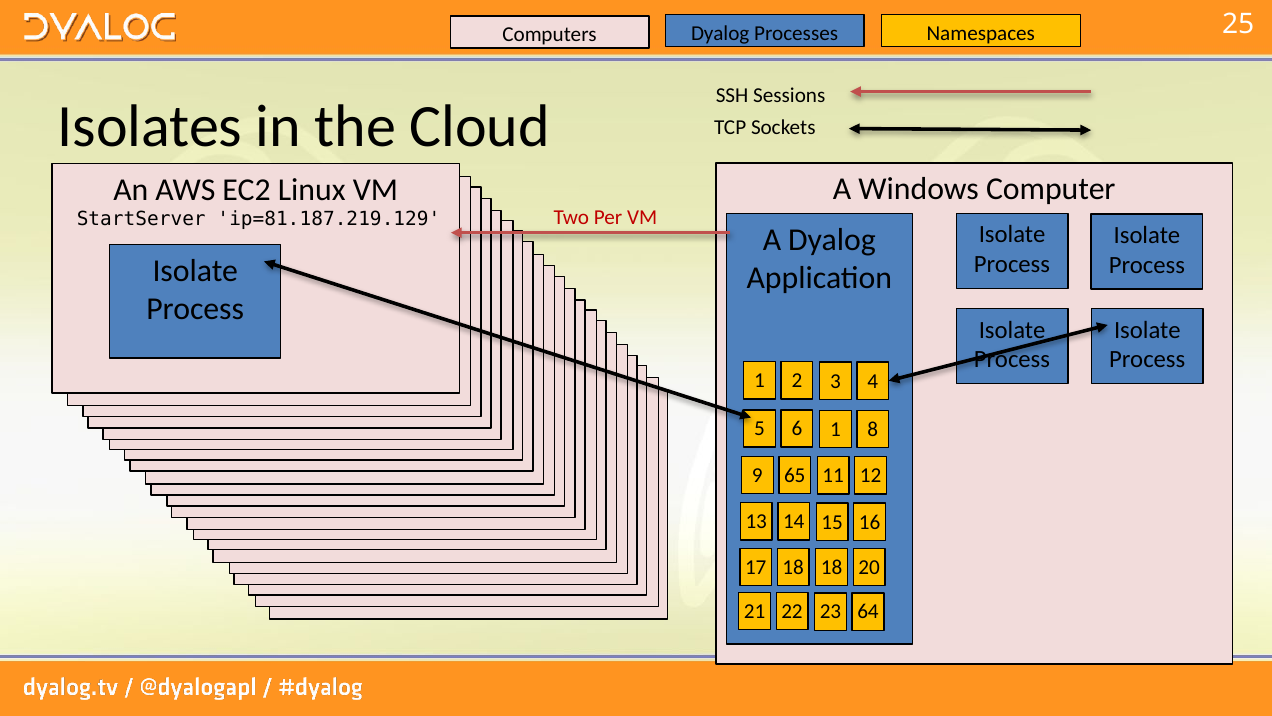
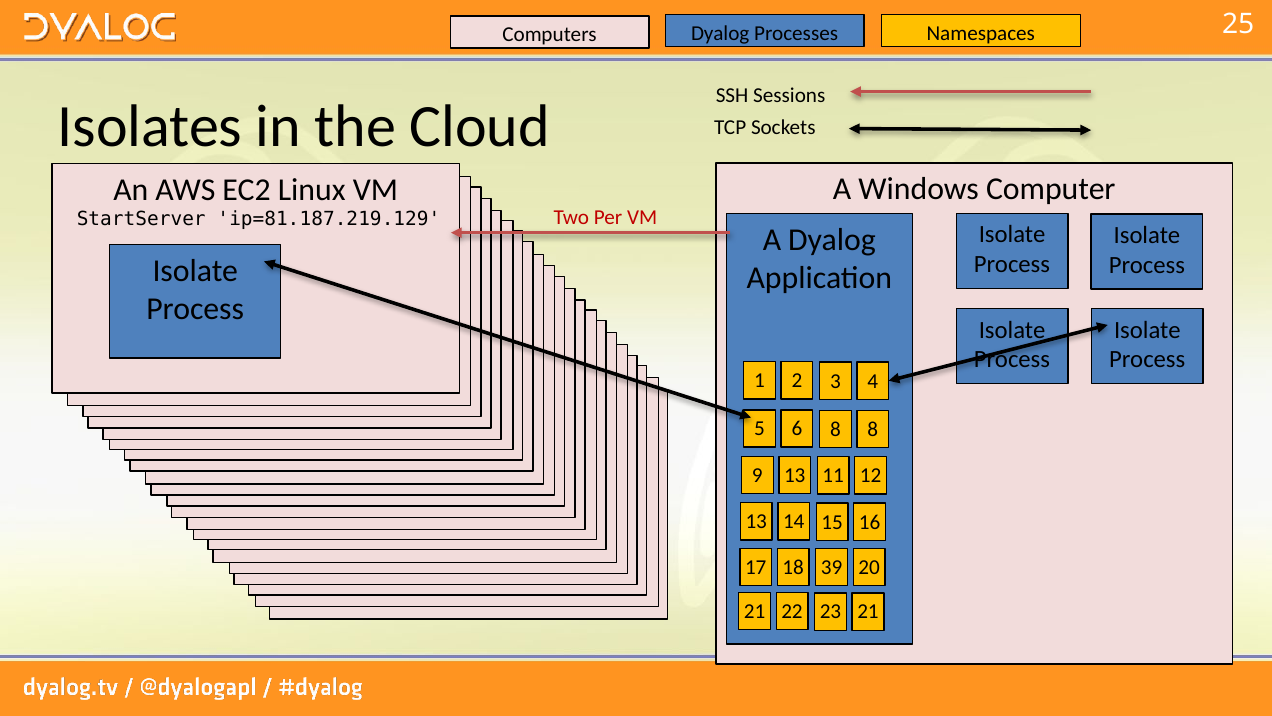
6 1: 1 -> 8
9 65: 65 -> 13
18 18: 18 -> 39
23 64: 64 -> 21
